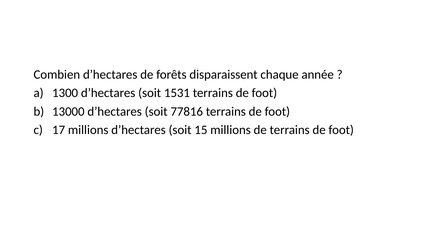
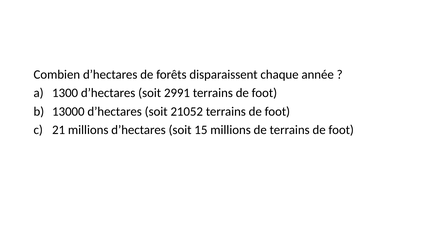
1531: 1531 -> 2991
77816: 77816 -> 21052
17: 17 -> 21
